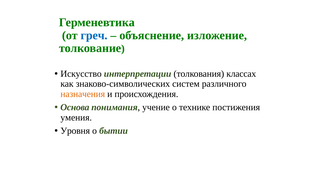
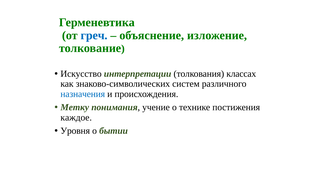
назначения colour: orange -> blue
Основа: Основа -> Метку
умения: умения -> каждое
